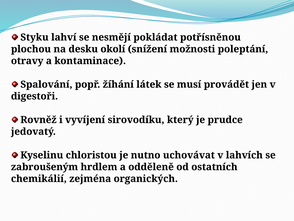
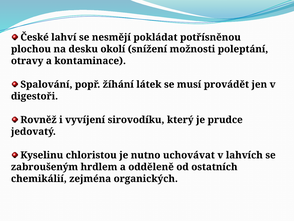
Styku: Styku -> České
